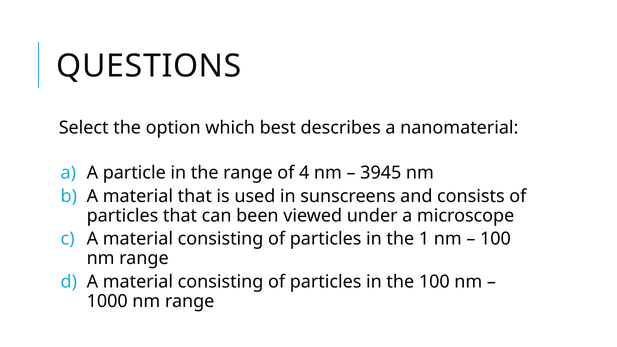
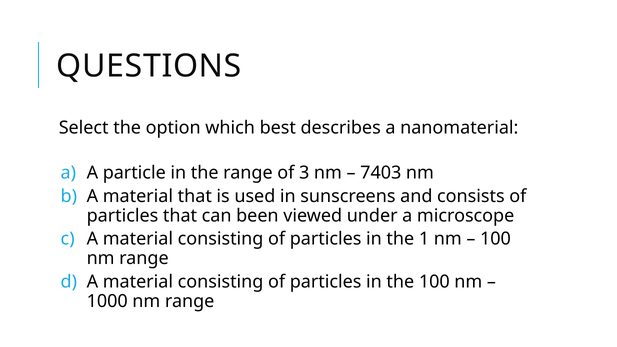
4: 4 -> 3
3945: 3945 -> 7403
